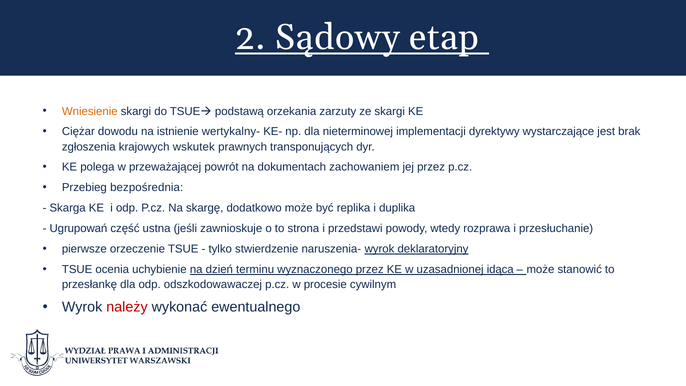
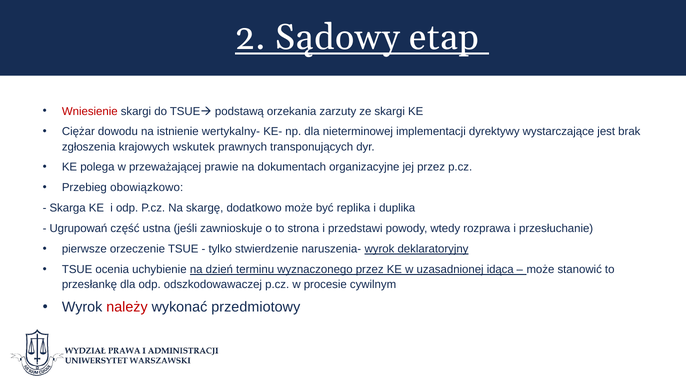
Wniesienie colour: orange -> red
powrót: powrót -> prawie
zachowaniem: zachowaniem -> organizacyjne
bezpośrednia: bezpośrednia -> obowiązkowo
ewentualnego: ewentualnego -> przedmiotowy
